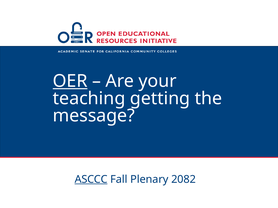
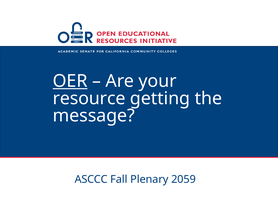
teaching: teaching -> resource
ASCCC underline: present -> none
2082: 2082 -> 2059
